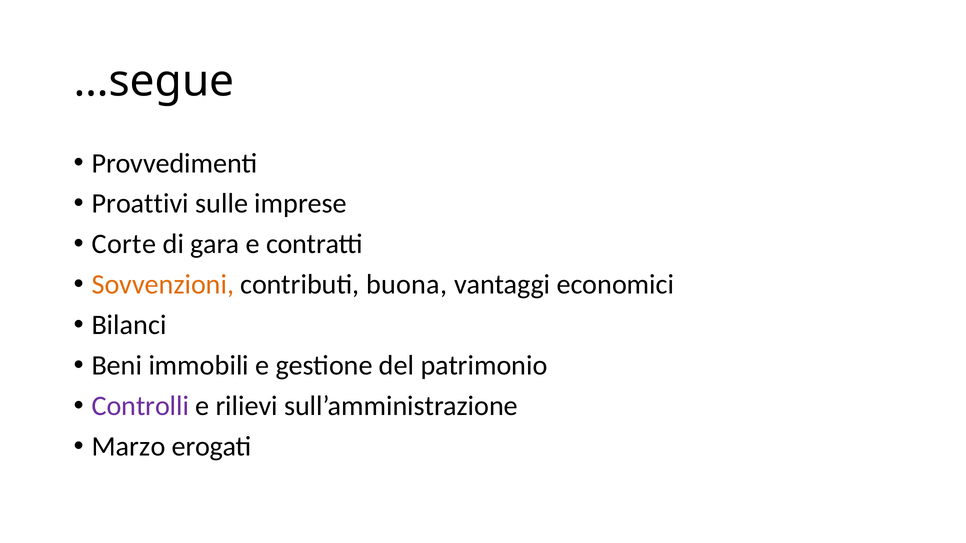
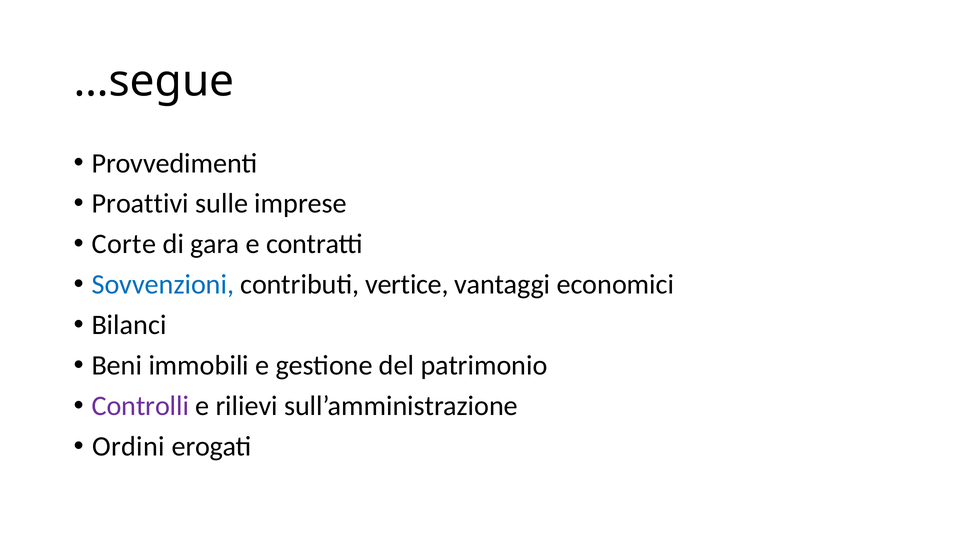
Sovvenzioni colour: orange -> blue
buona: buona -> vertice
Marzo: Marzo -> Ordini
